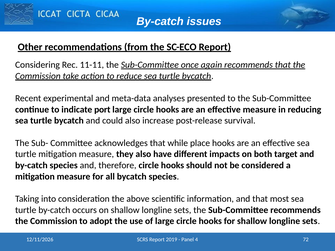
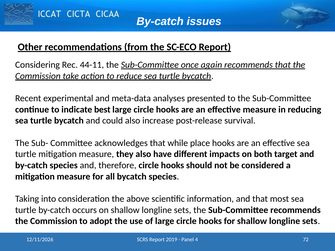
11-11: 11-11 -> 44-11
port: port -> best
